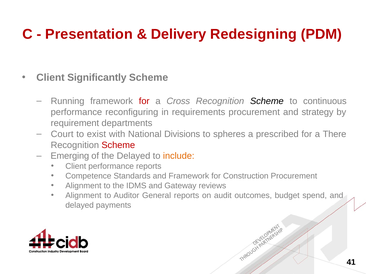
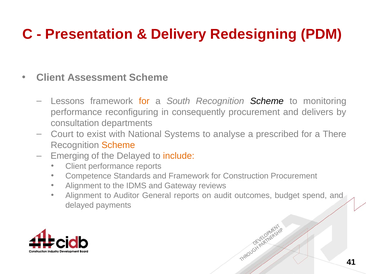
Significantly: Significantly -> Assessment
Running: Running -> Lessons
for at (144, 101) colour: red -> orange
Cross: Cross -> South
continuous: continuous -> monitoring
requirements: requirements -> consequently
strategy: strategy -> delivers
requirement: requirement -> consultation
Divisions: Divisions -> Systems
spheres: spheres -> analyse
Scheme at (118, 145) colour: red -> orange
